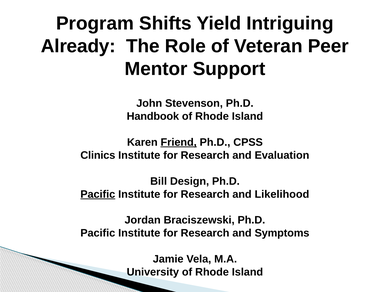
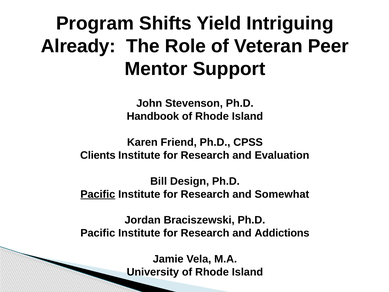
Friend underline: present -> none
Clinics: Clinics -> Clients
Likelihood: Likelihood -> Somewhat
Symptoms: Symptoms -> Addictions
